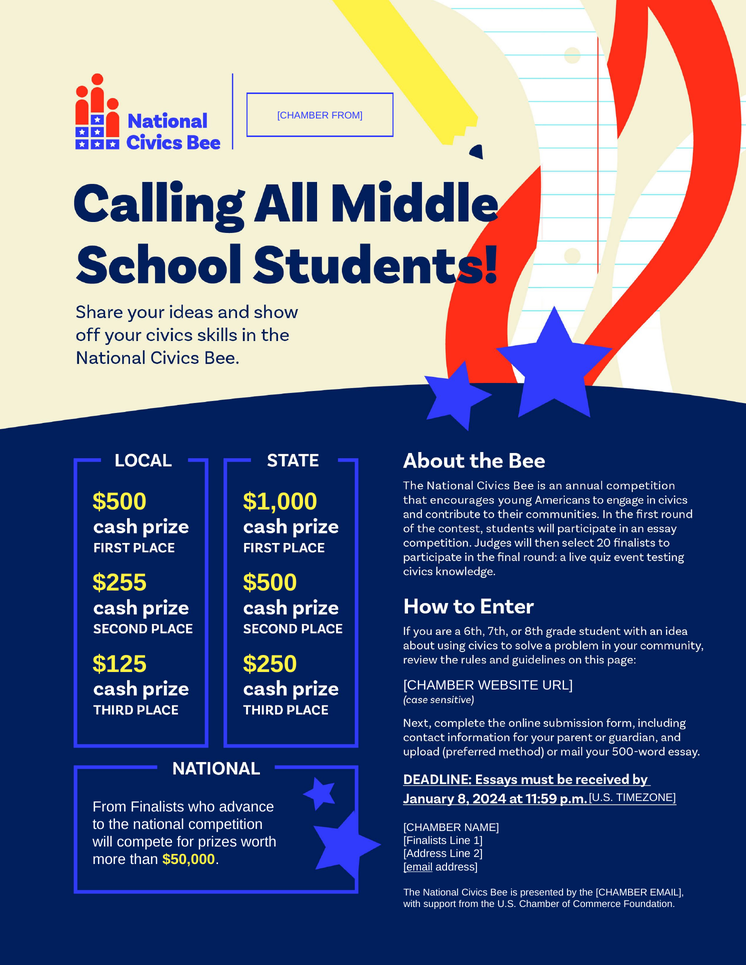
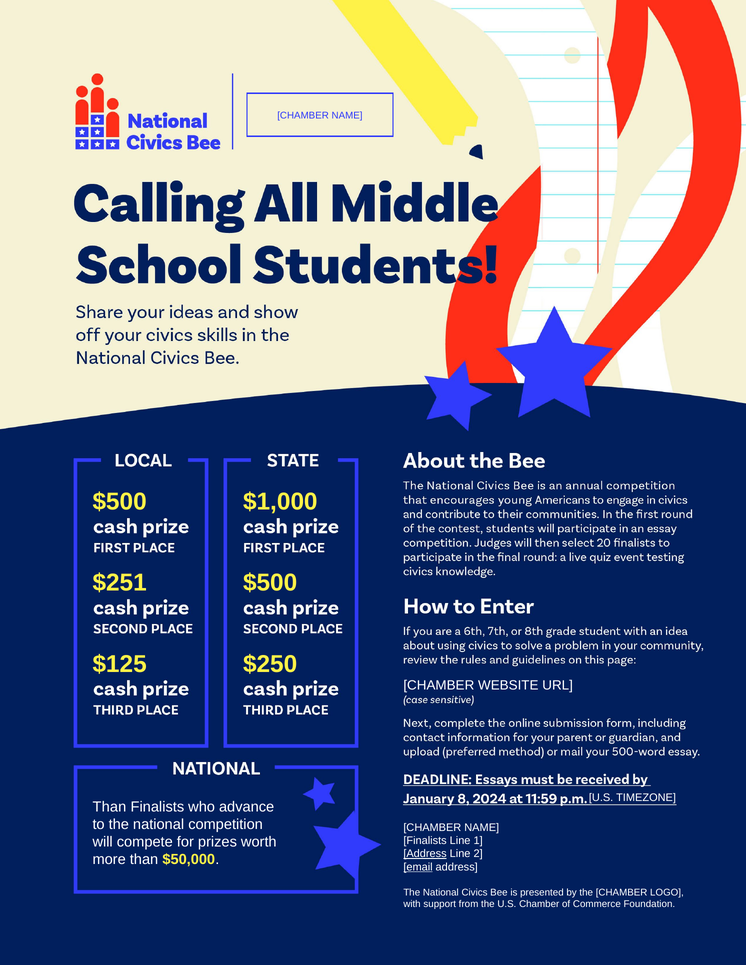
FROM at (347, 115): FROM -> NAME
$255: $255 -> $251
From at (110, 807): From -> Than
Address at (425, 854) underline: none -> present
CHAMBER EMAIL: EMAIL -> LOGO
